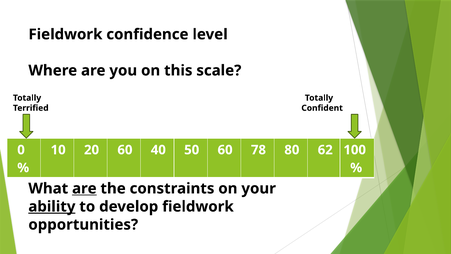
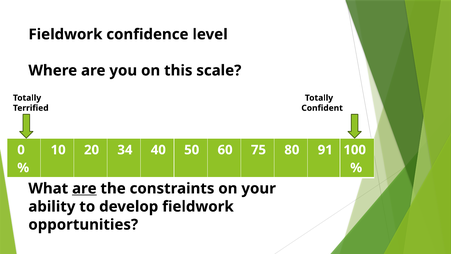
20 60: 60 -> 34
78: 78 -> 75
62: 62 -> 91
ability underline: present -> none
